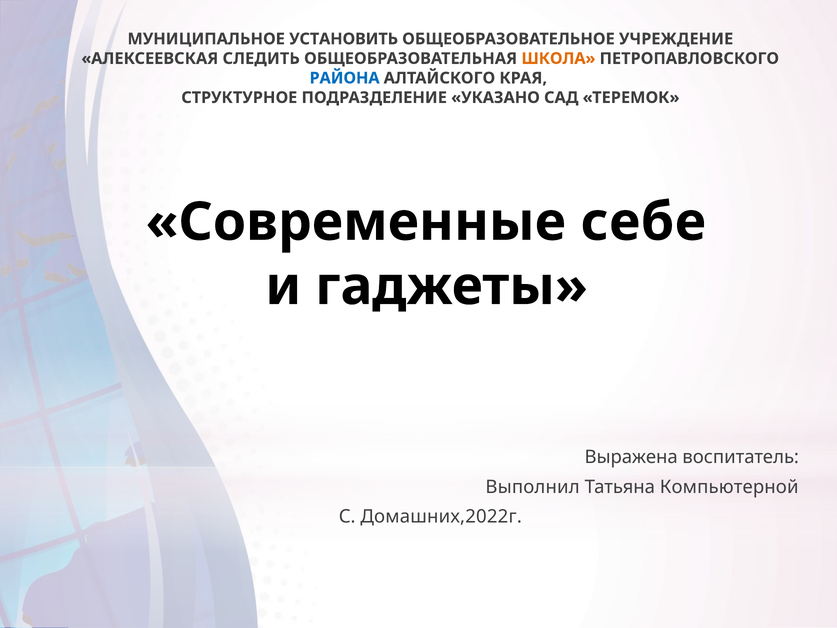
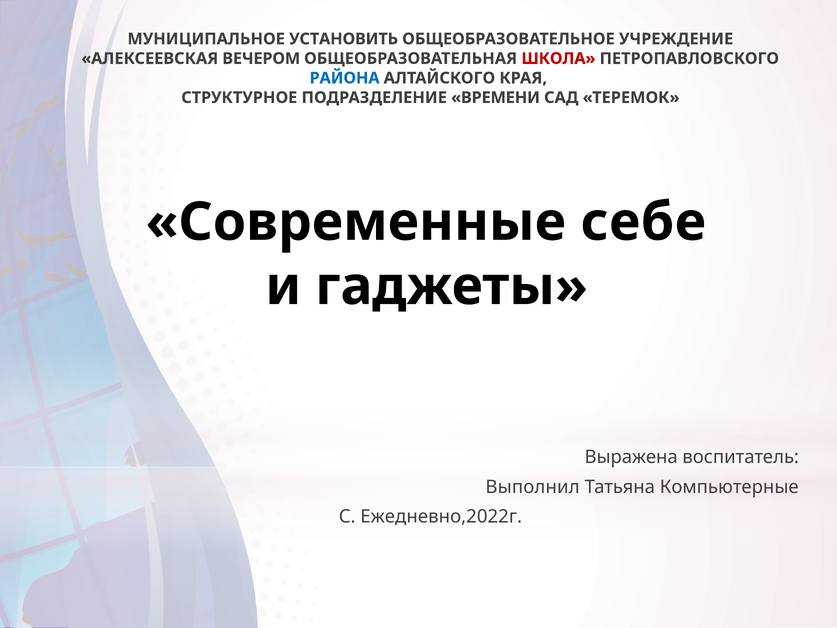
СЛЕДИТЬ: СЛЕДИТЬ -> ВЕЧЕРОМ
ШКОЛА colour: orange -> red
УКАЗАНО: УКАЗАНО -> ВРЕМЕНИ
Компьютерной: Компьютерной -> Компьютерные
Домашних,2022г: Домашних,2022г -> Ежедневно,2022г
